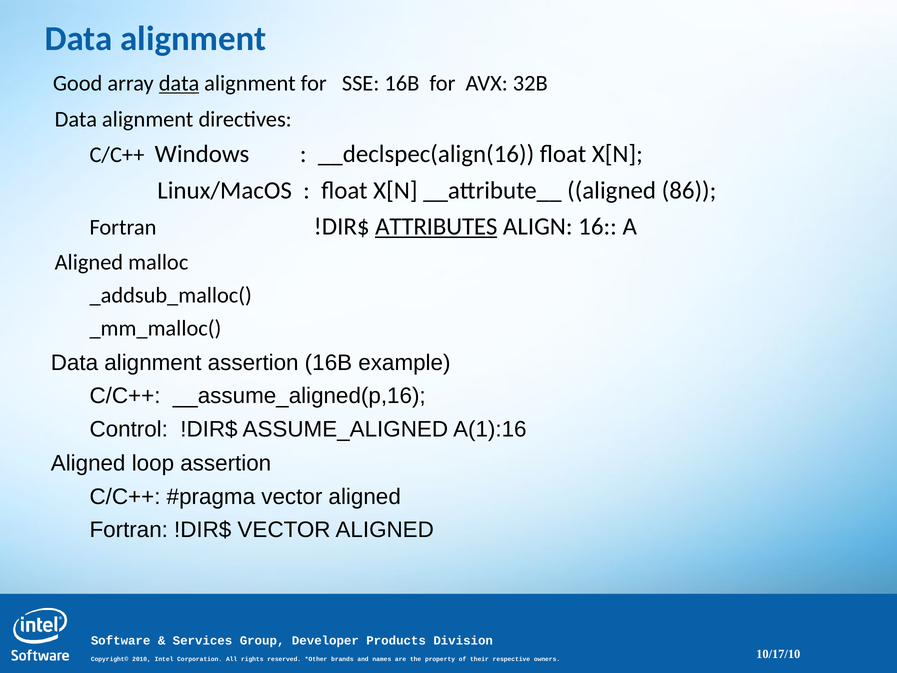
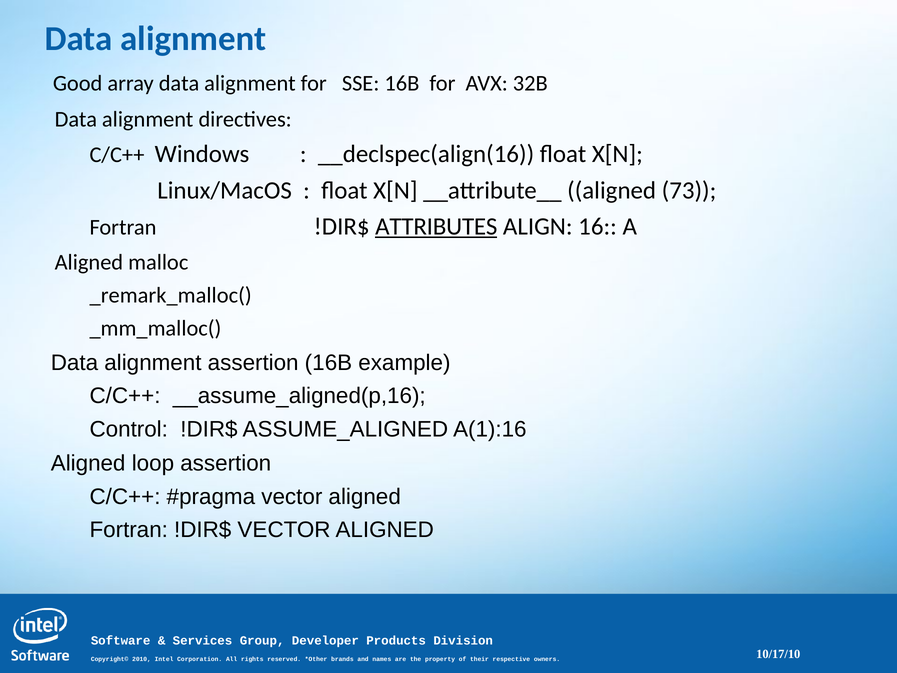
data at (179, 83) underline: present -> none
86: 86 -> 73
_addsub_malloc(: _addsub_malloc( -> _remark_malloc(
